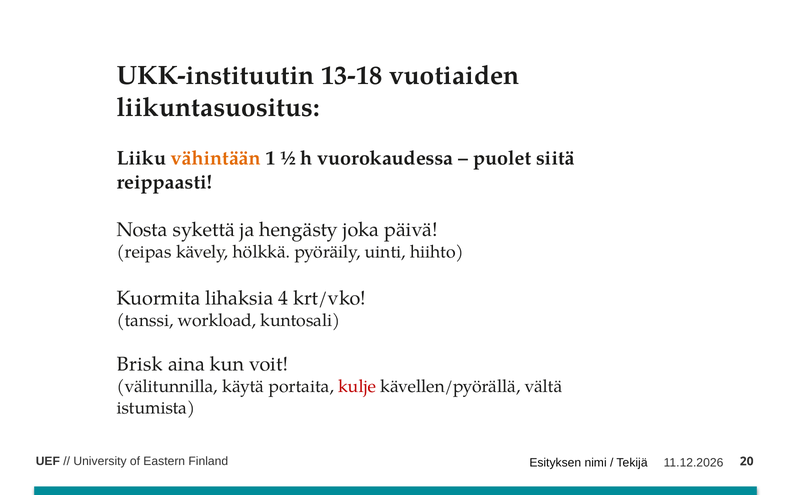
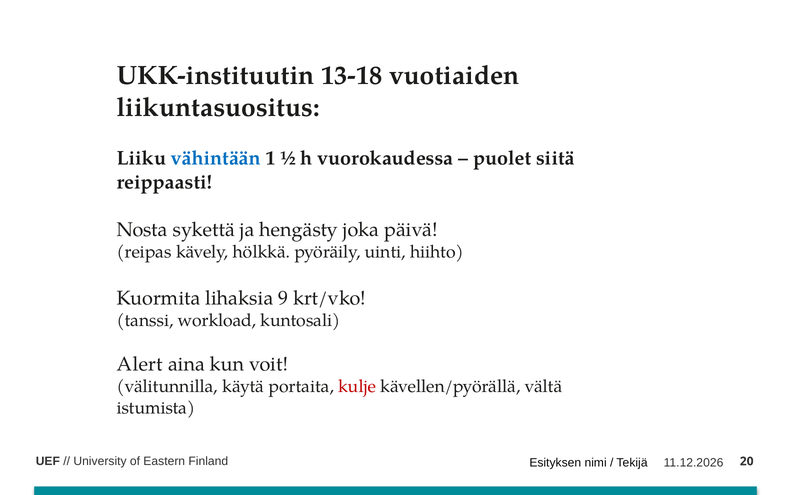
vähintään colour: orange -> blue
4: 4 -> 9
Brisk: Brisk -> Alert
